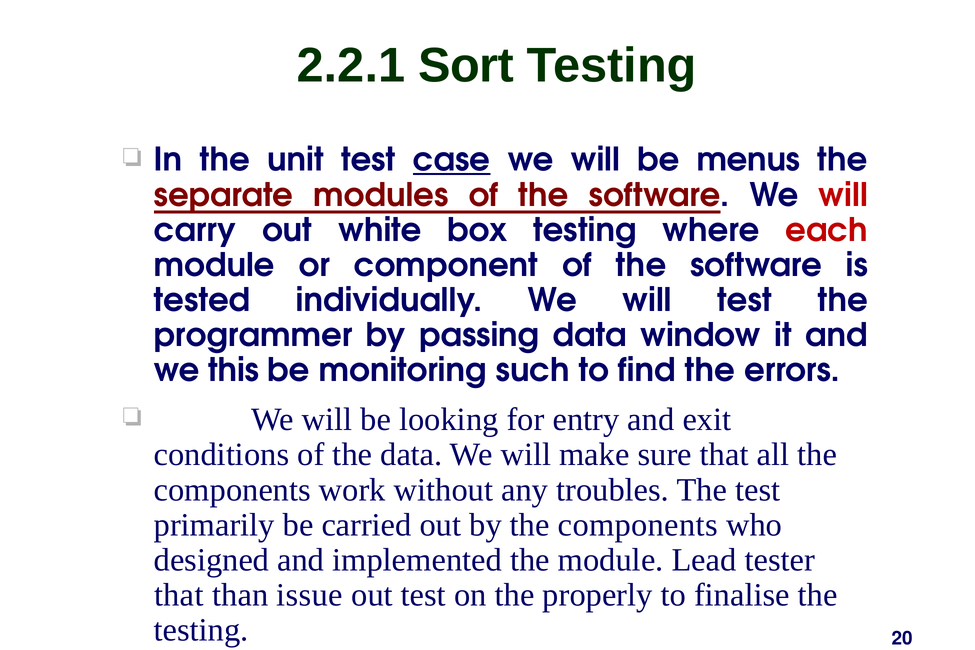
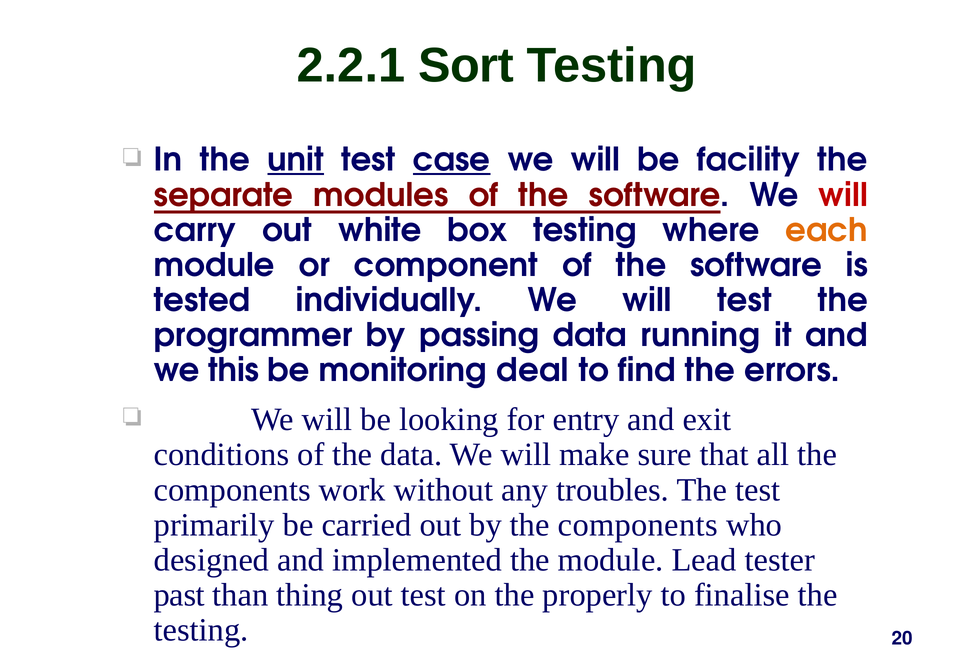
unit underline: none -> present
menus: menus -> facility
each colour: red -> orange
window: window -> running
such: such -> deal
that at (179, 595): that -> past
issue: issue -> thing
